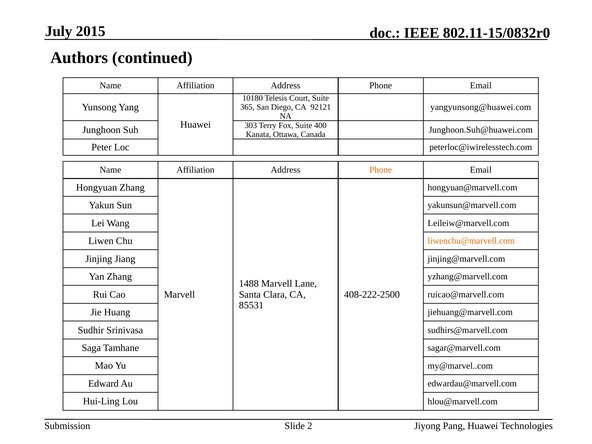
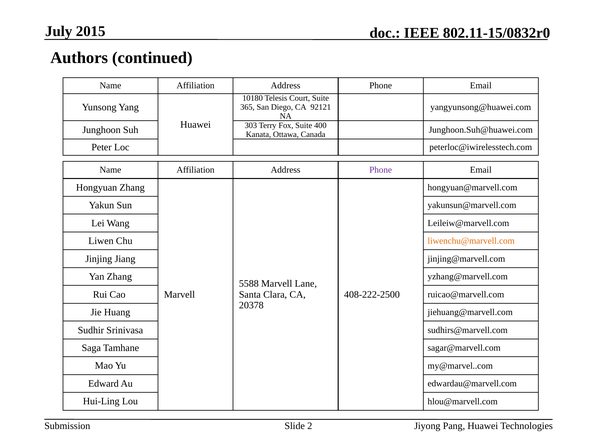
Phone at (381, 170) colour: orange -> purple
1488: 1488 -> 5588
85531: 85531 -> 20378
